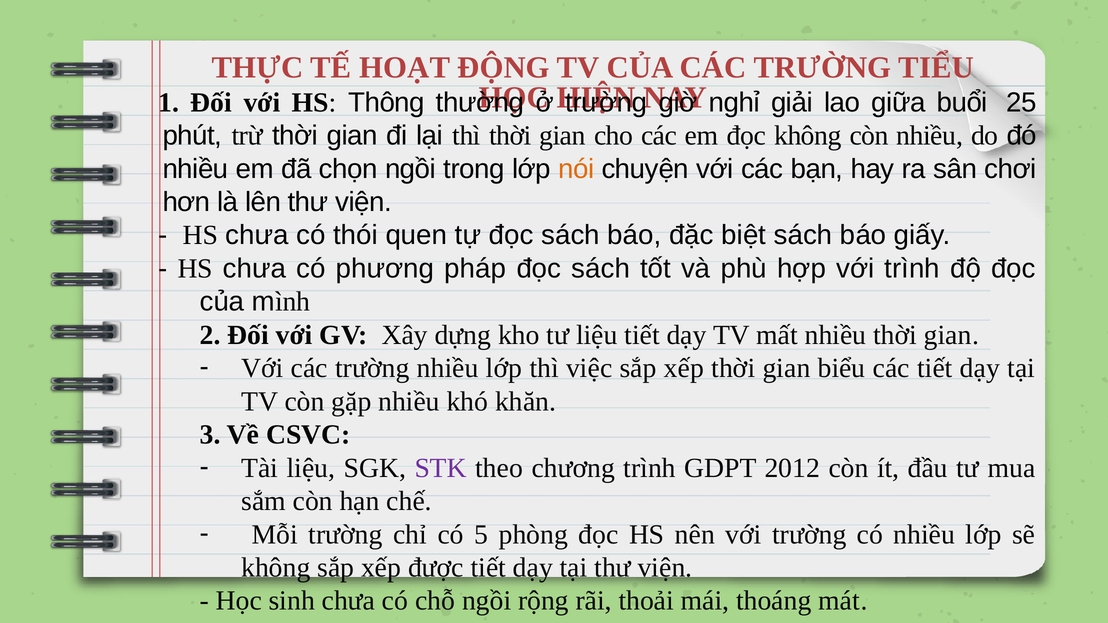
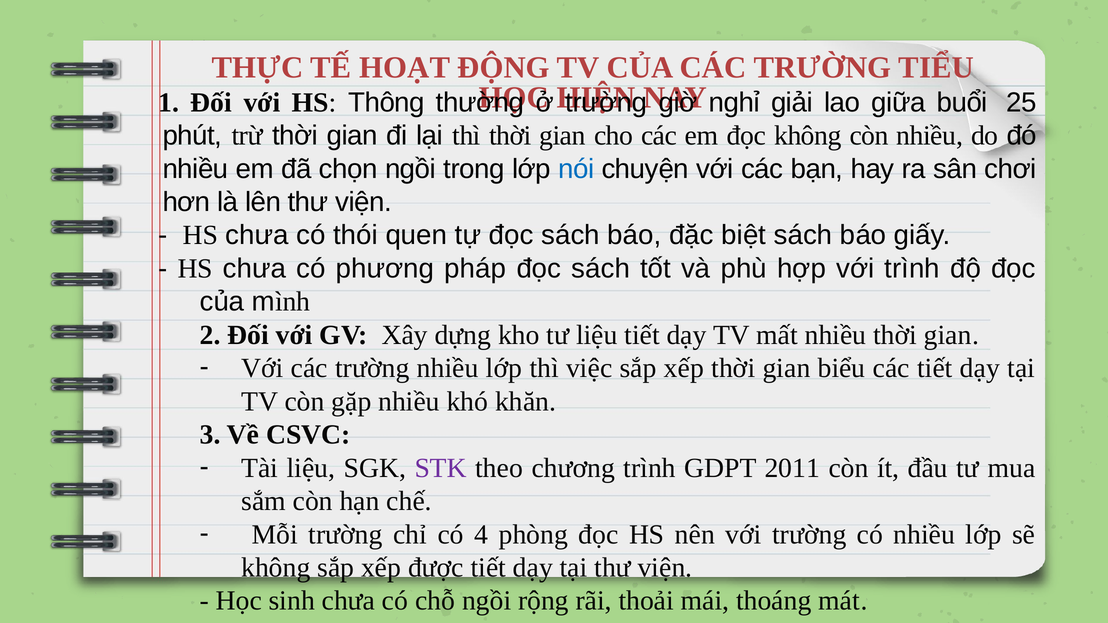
nói colour: orange -> blue
2012: 2012 -> 2011
5: 5 -> 4
